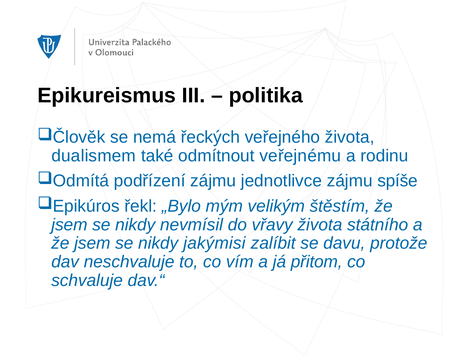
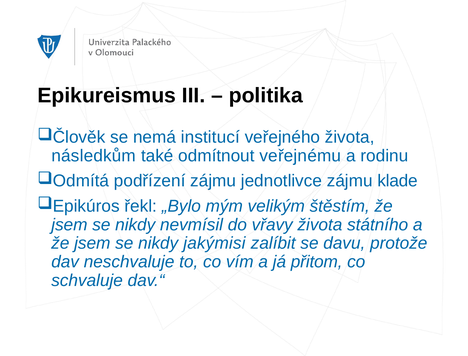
řeckých: řeckých -> institucí
dualismem: dualismem -> následkům
spíše: spíše -> klade
